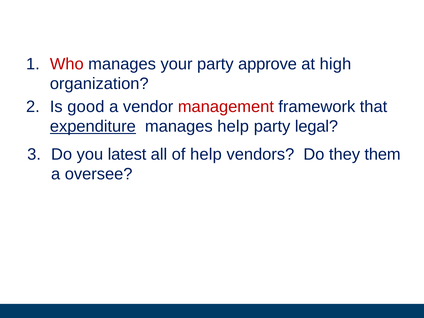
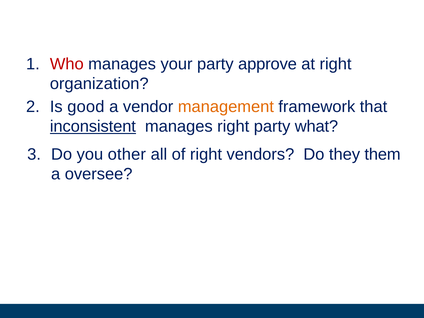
at high: high -> right
management colour: red -> orange
expenditure: expenditure -> inconsistent
manages help: help -> right
legal: legal -> what
latest: latest -> other
of help: help -> right
